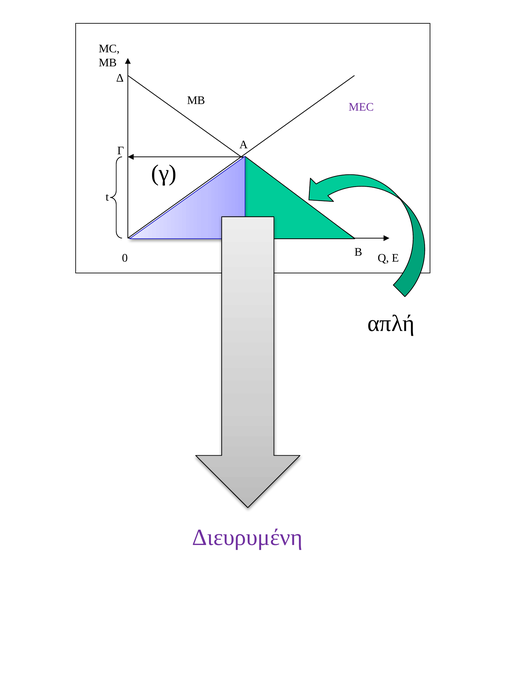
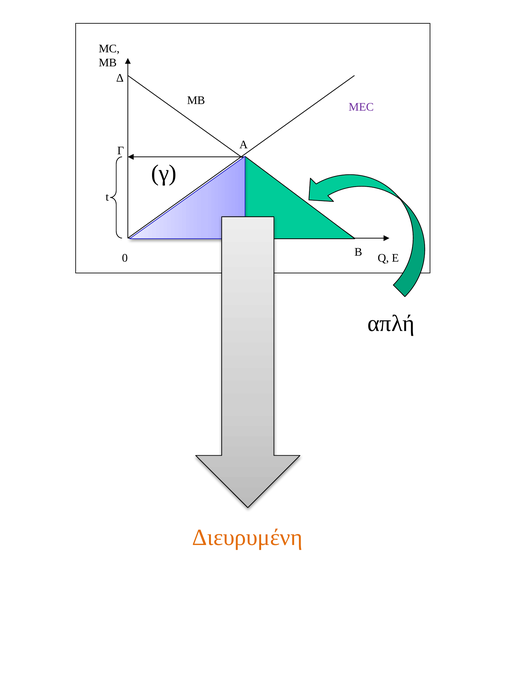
Διευρυμένη colour: purple -> orange
